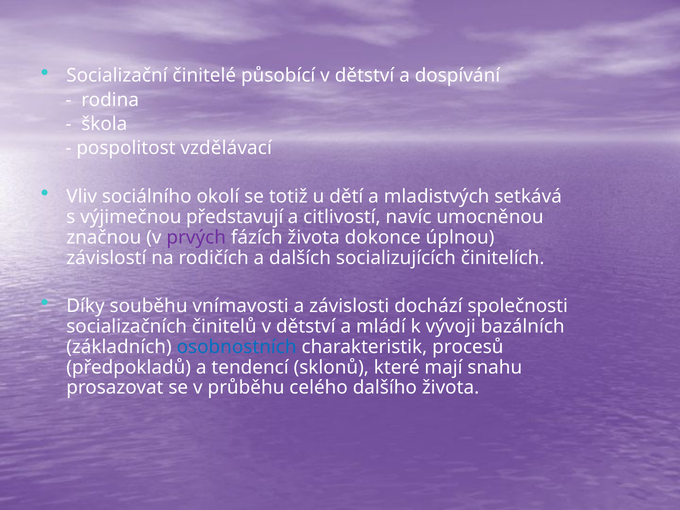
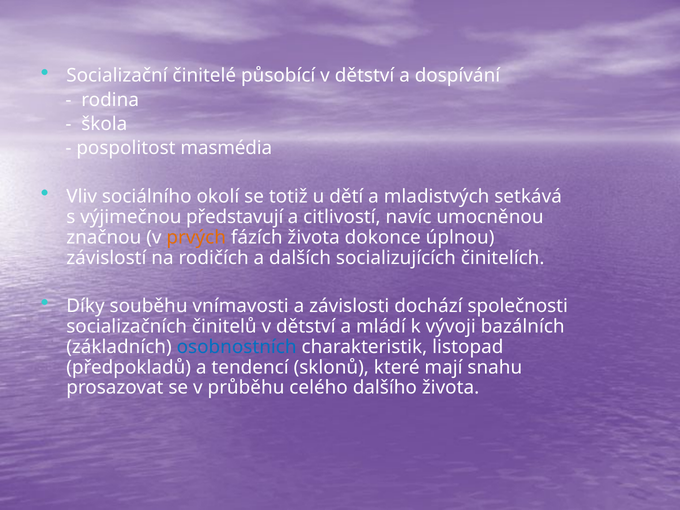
vzdělávací: vzdělávací -> masmédia
prvých colour: purple -> orange
procesů: procesů -> listopad
